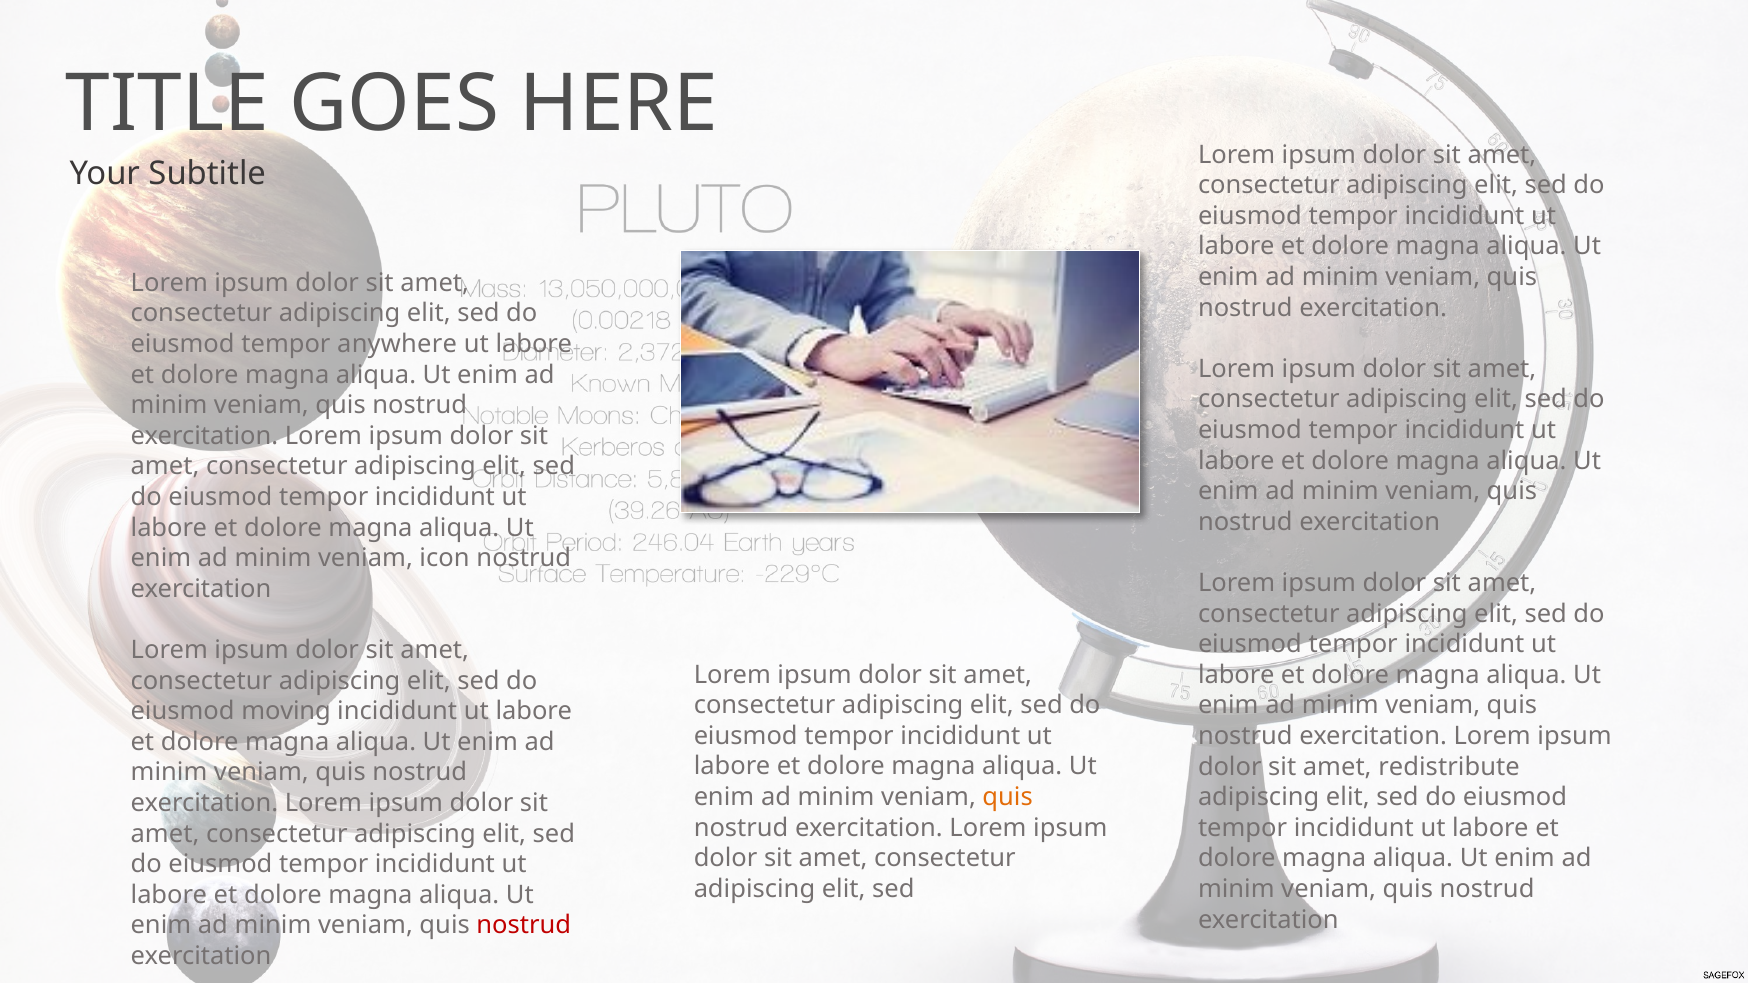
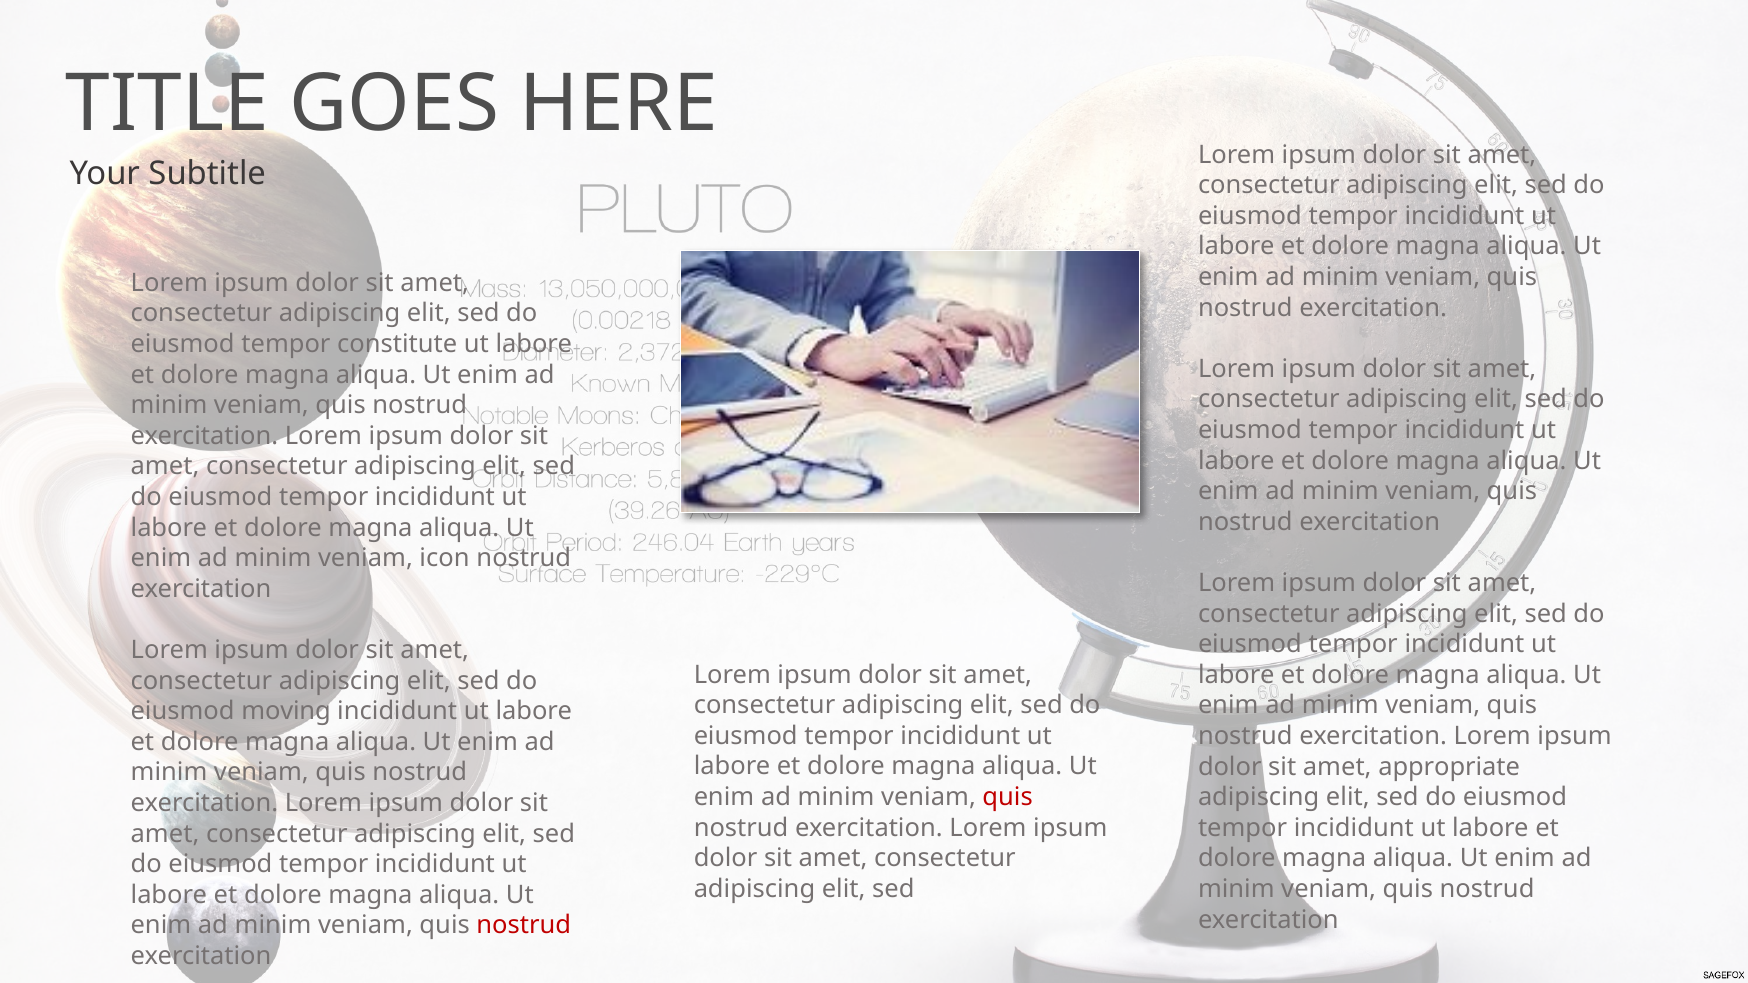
anywhere: anywhere -> constitute
redistribute: redistribute -> appropriate
quis at (1008, 797) colour: orange -> red
